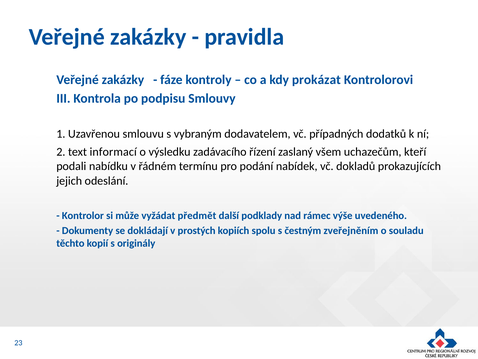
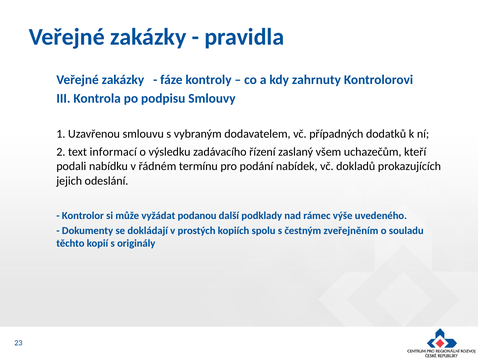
prokázat: prokázat -> zahrnuty
předmět: předmět -> podanou
